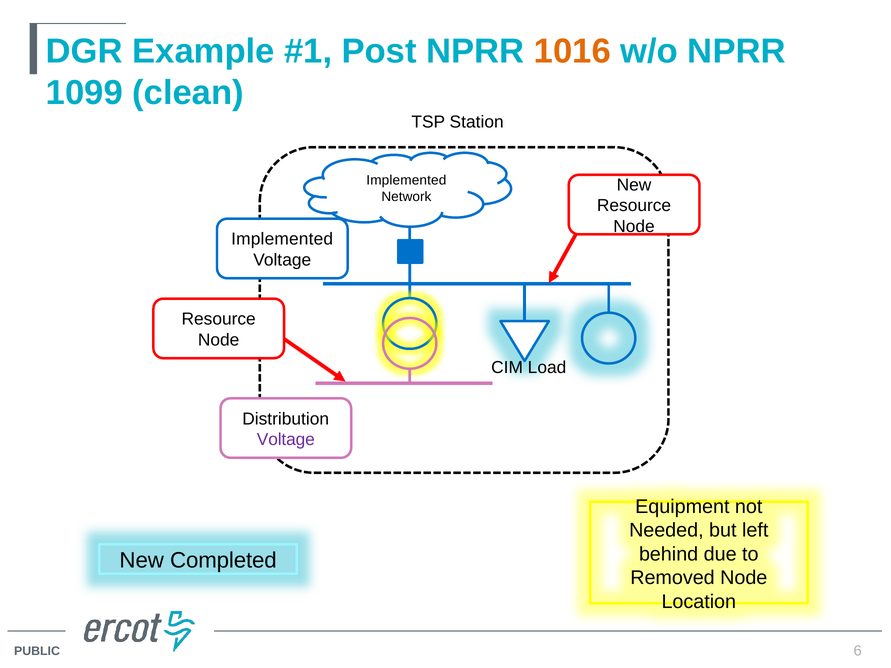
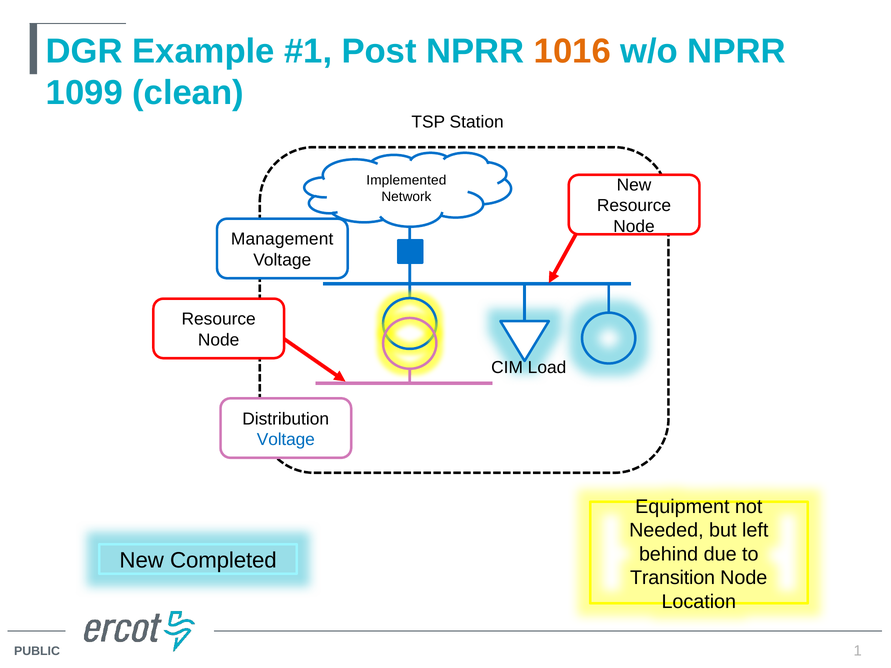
Implemented at (282, 239): Implemented -> Management
Voltage at (286, 440) colour: purple -> blue
Removed: Removed -> Transition
6: 6 -> 1
